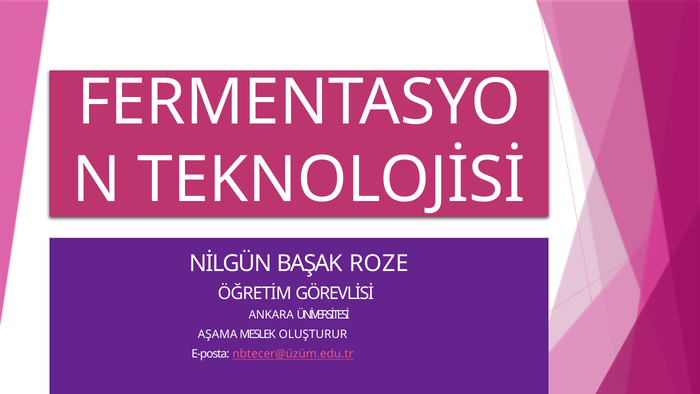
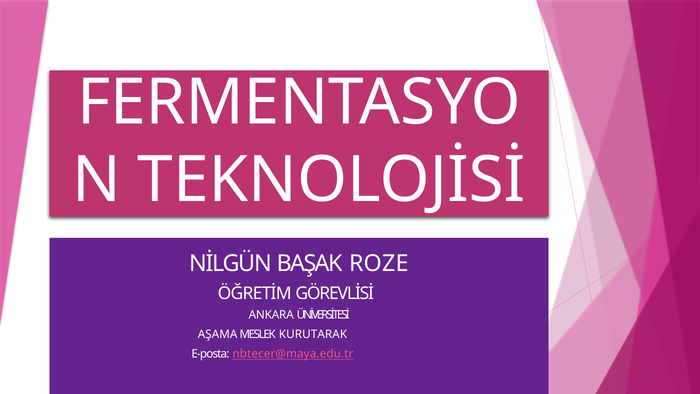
OLUŞTURUR: OLUŞTURUR -> KURUTARAK
nbtecer@üzüm.edu.tr: nbtecer@üzüm.edu.tr -> nbtecer@maya.edu.tr
